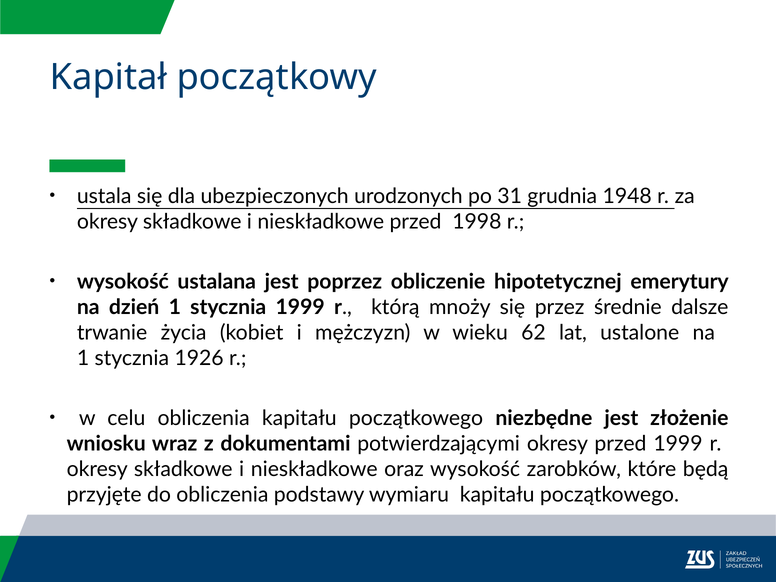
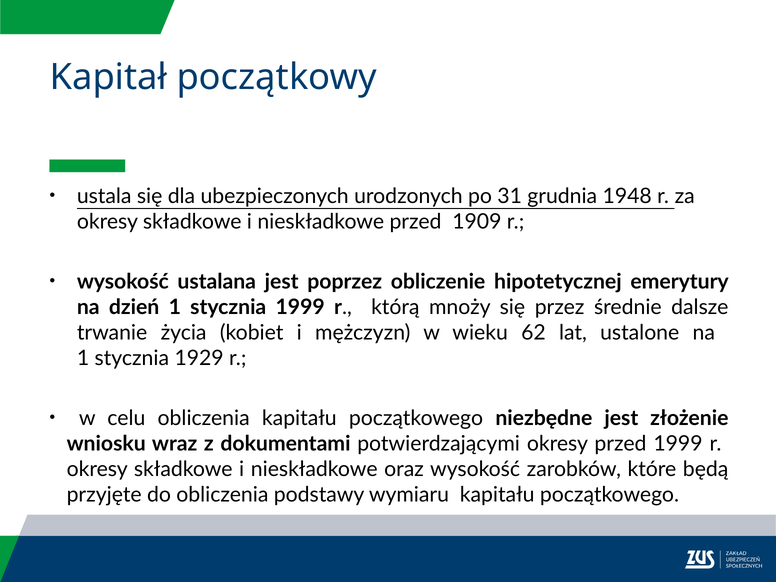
1998: 1998 -> 1909
1926: 1926 -> 1929
